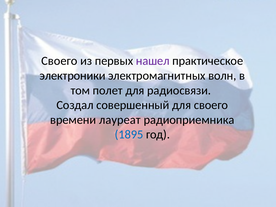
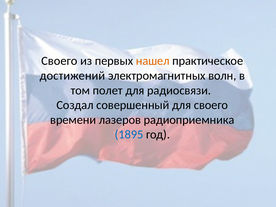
нашел colour: purple -> orange
электроники: электроники -> достижений
лауреат: лауреат -> лазеров
